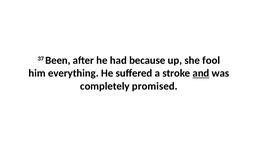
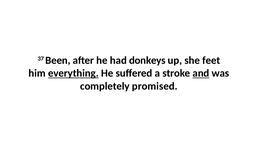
because: because -> donkeys
fool: fool -> feet
everything underline: none -> present
